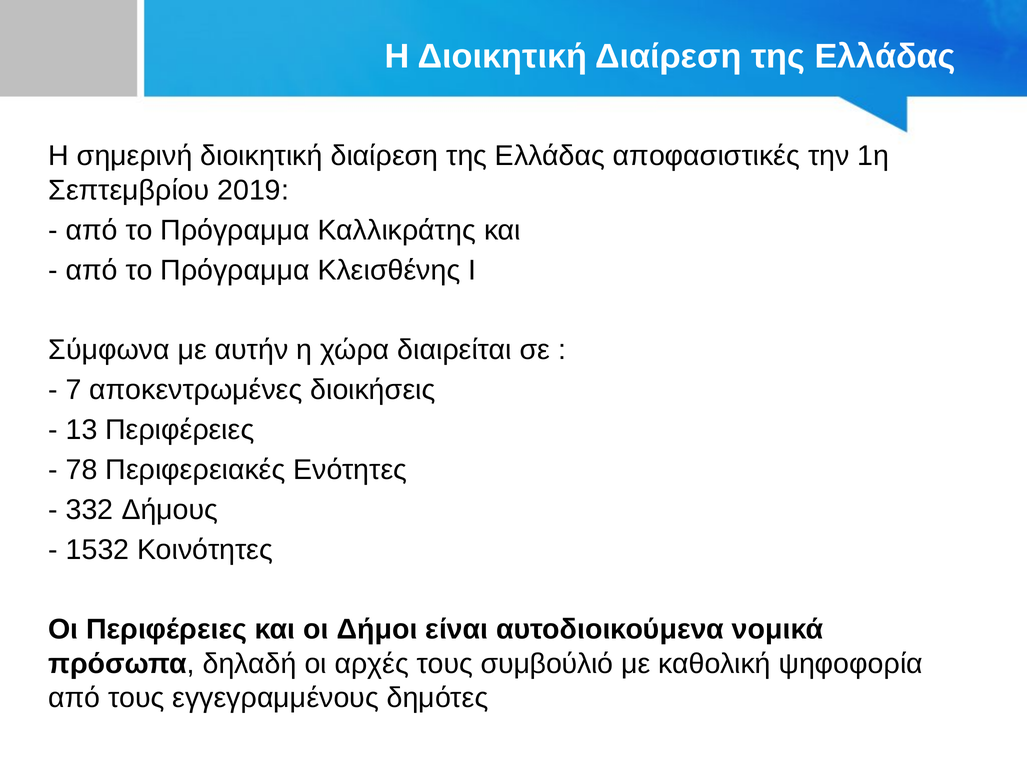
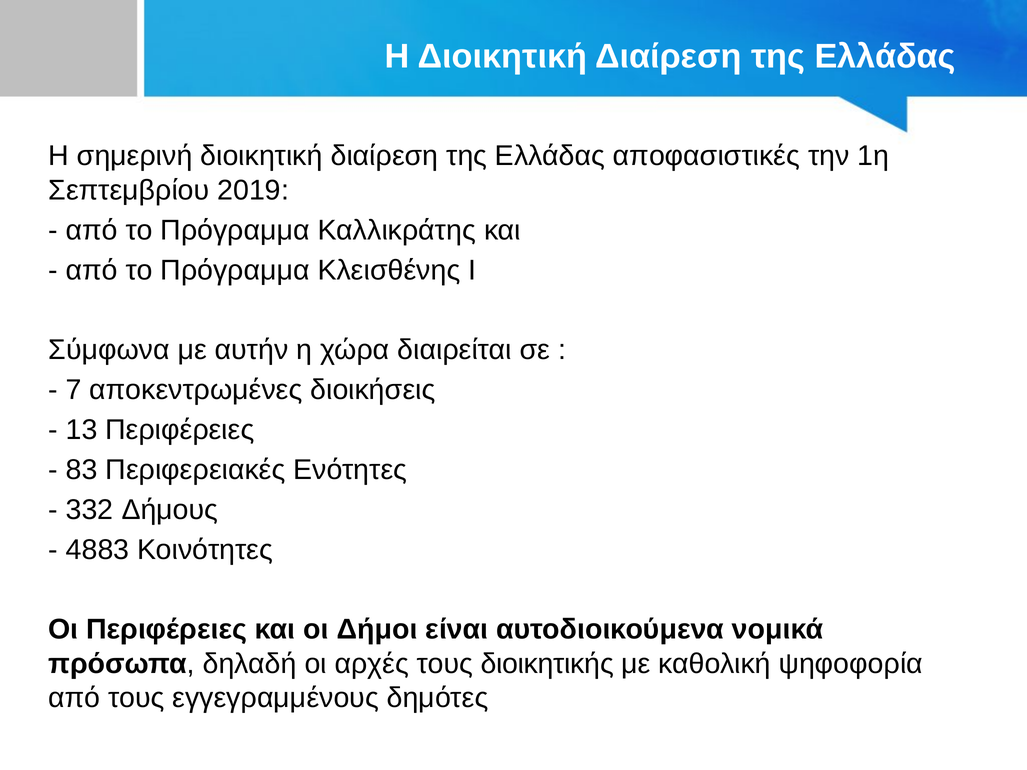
78: 78 -> 83
1532: 1532 -> 4883
συμβούλιό: συμβούλιό -> διοικητικής
